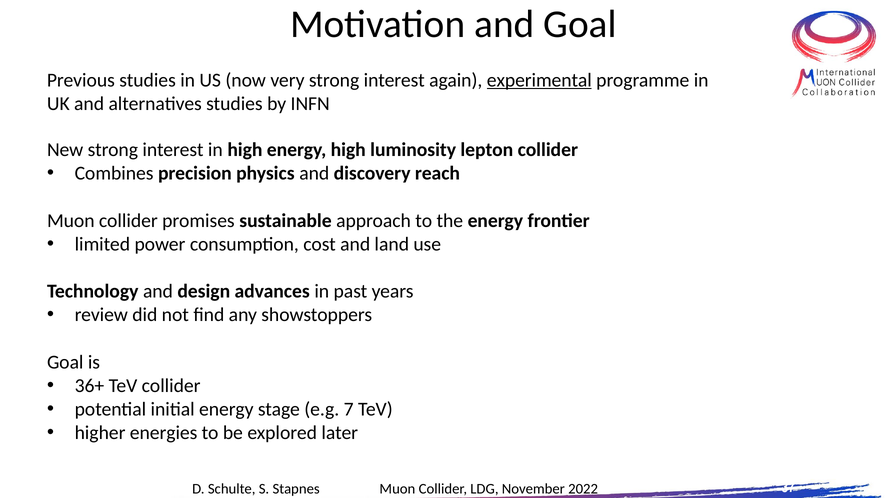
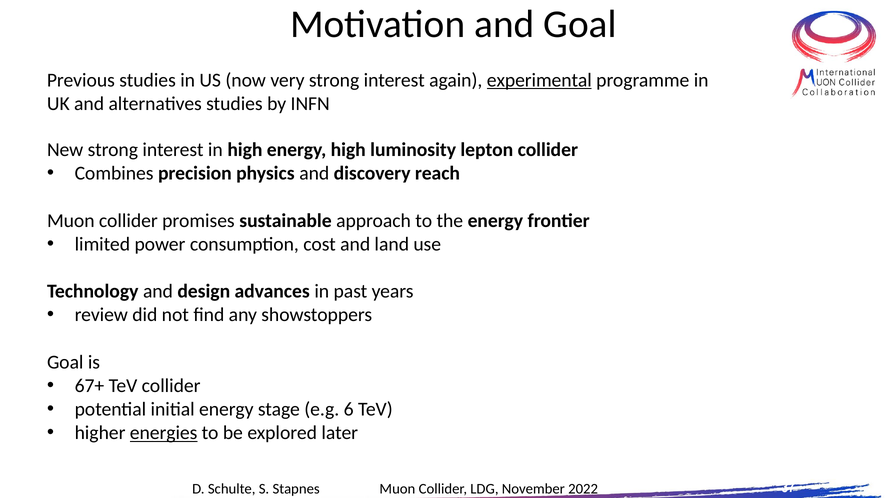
36+: 36+ -> 67+
7: 7 -> 6
energies underline: none -> present
